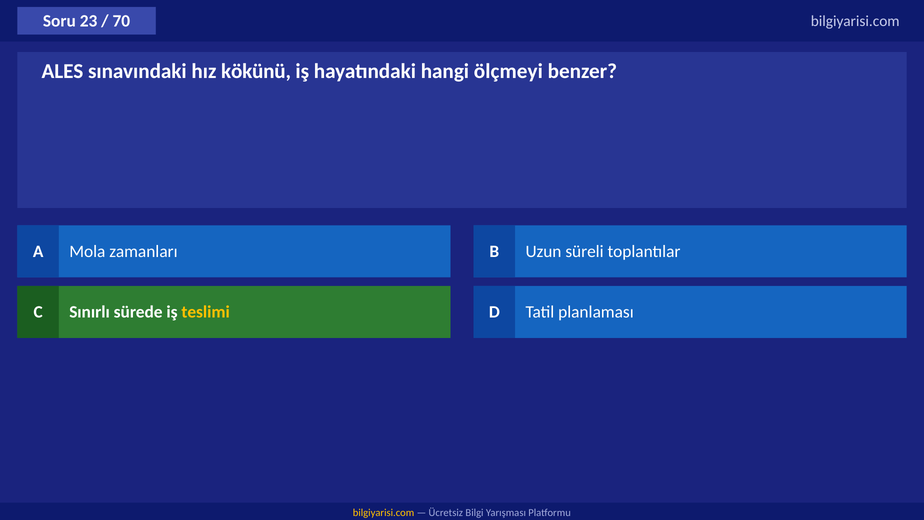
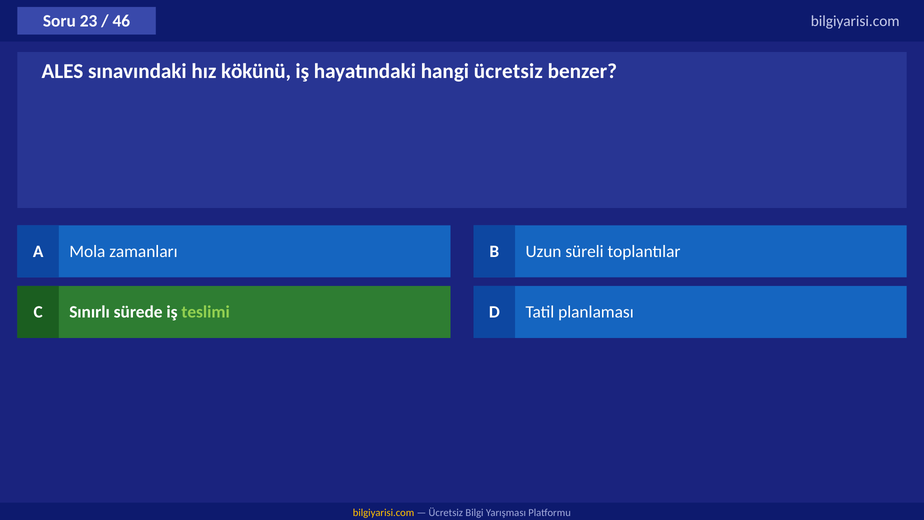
70: 70 -> 46
hangi ölçmeyi: ölçmeyi -> ücretsiz
teslimi colour: yellow -> light green
